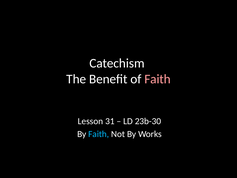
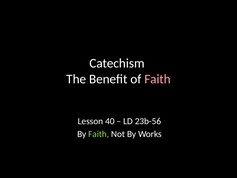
31: 31 -> 40
23b-30: 23b-30 -> 23b-56
Faith at (99, 134) colour: light blue -> light green
